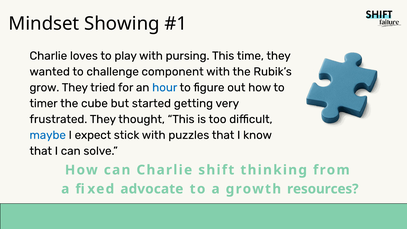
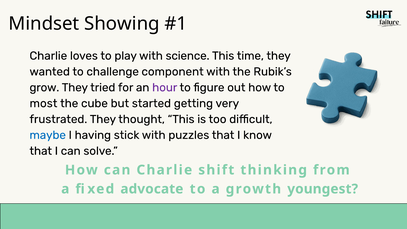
pursing: pursing -> science
hour colour: blue -> purple
timer: timer -> most
expect: expect -> having
resources: resources -> youngest
